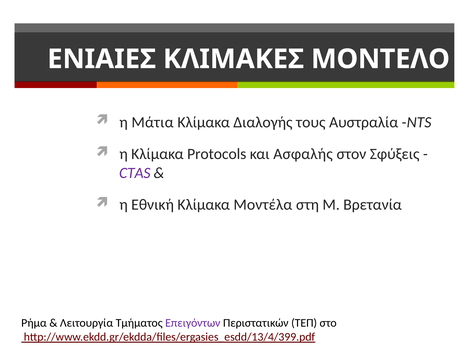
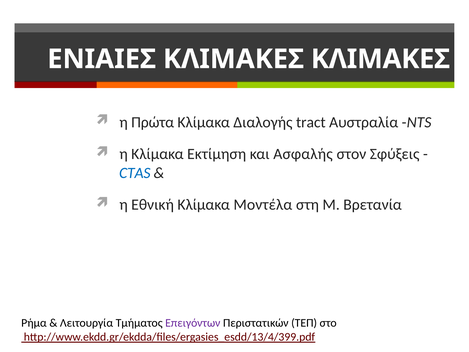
ΚΛΙΜΑΚΕΣ ΜΟΝΤΕΛΟ: ΜΟΝΤΕΛΟ -> ΚΛΙΜΑΚΕΣ
Μάτια: Μάτια -> Πρώτα
τους: τους -> tract
Protocols: Protocols -> Εκτίμηση
CTAS colour: purple -> blue
